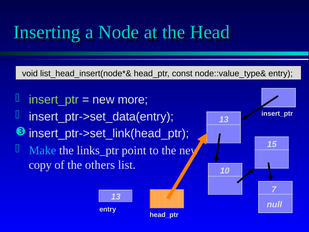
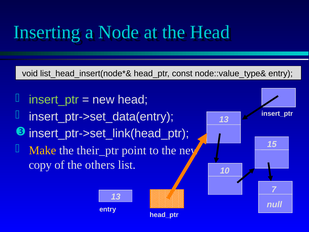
new more: more -> head
Make colour: light blue -> yellow
links_ptr: links_ptr -> their_ptr
